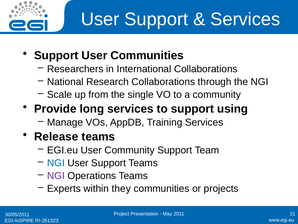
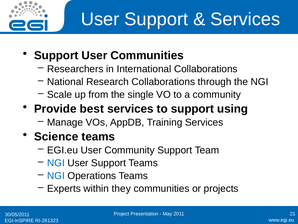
long: long -> best
Release: Release -> Science
NGI at (56, 175) colour: purple -> blue
